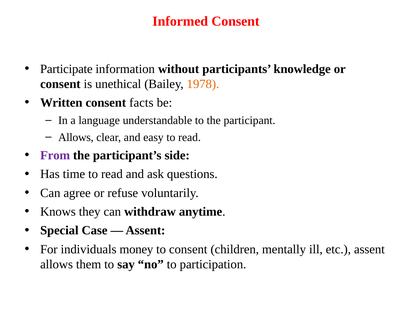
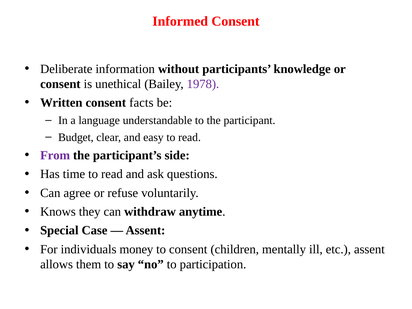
Participate: Participate -> Deliberate
1978 colour: orange -> purple
Allows at (76, 137): Allows -> Budget
